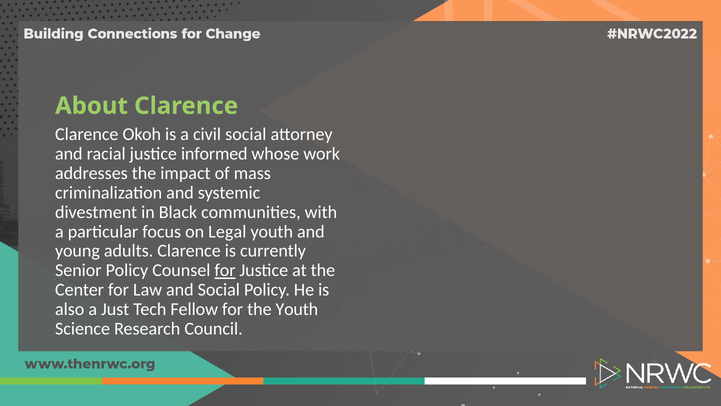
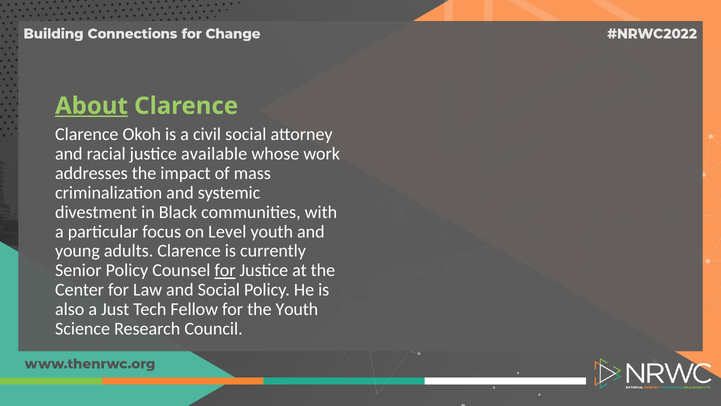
About underline: none -> present
informed: informed -> available
Legal: Legal -> Level
